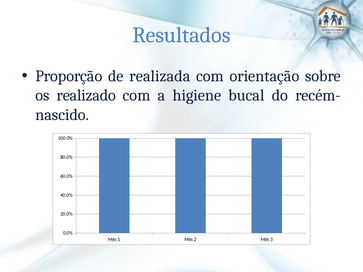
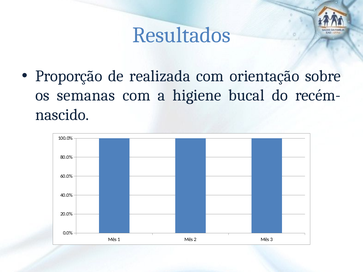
realizado: realizado -> semanas
